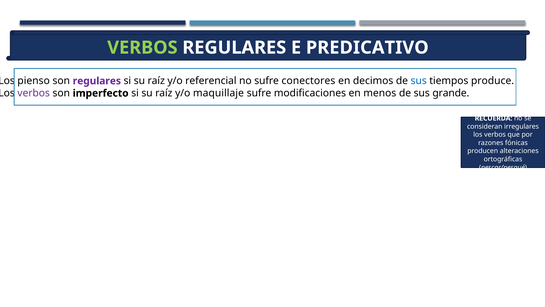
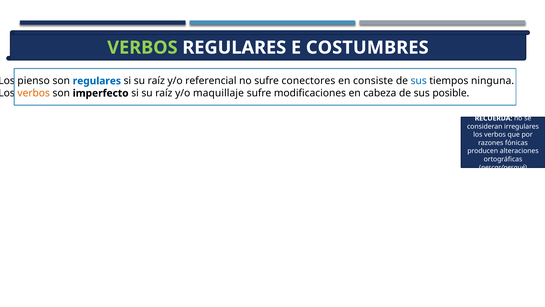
PREDICATIVO: PREDICATIVO -> COSTUMBRES
regulares at (97, 81) colour: purple -> blue
decimos: decimos -> consiste
produce: produce -> ninguna
verbos at (34, 93) colour: purple -> orange
menos: menos -> cabeza
grande: grande -> posible
